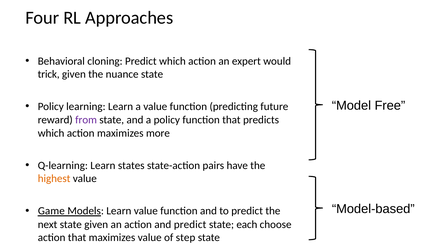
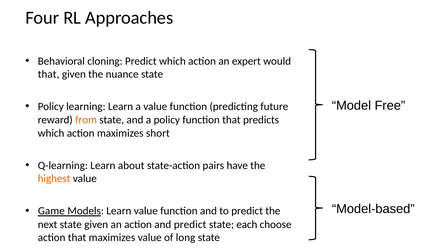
trick at (49, 74): trick -> that
from colour: purple -> orange
more: more -> short
states: states -> about
step: step -> long
